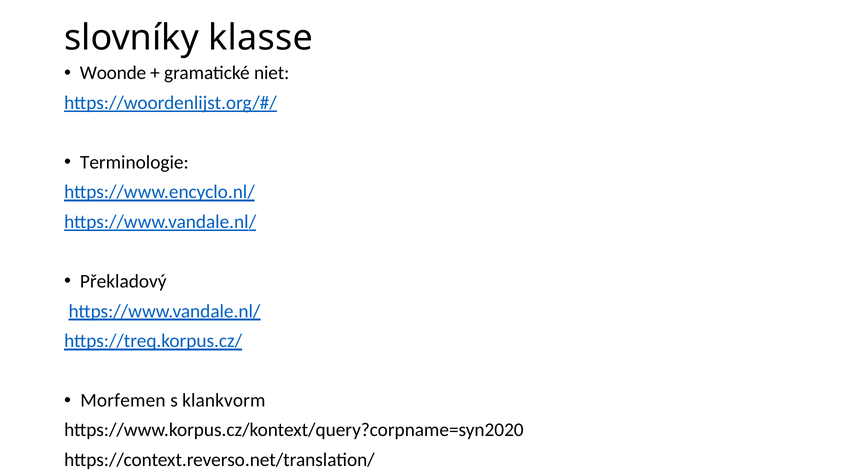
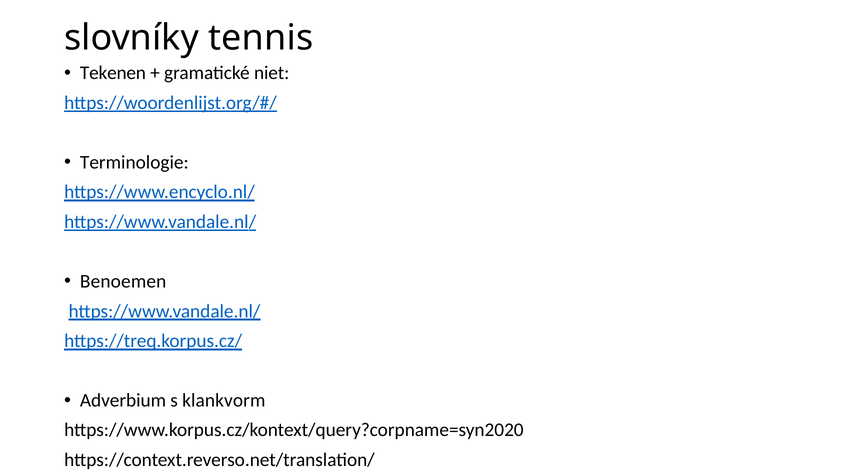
klasse: klasse -> tennis
Woonde: Woonde -> Tekenen
Překladový: Překladový -> Benoemen
Morfemen: Morfemen -> Adverbium
